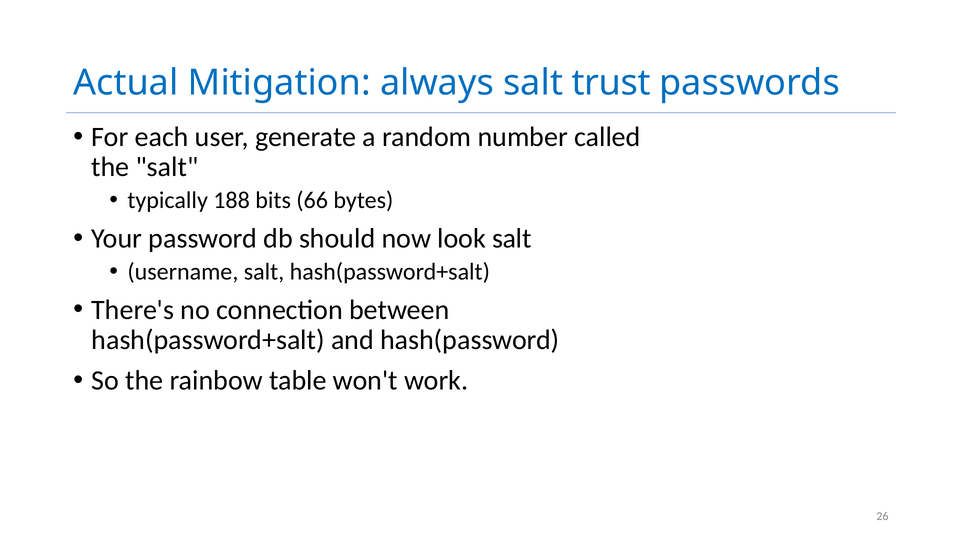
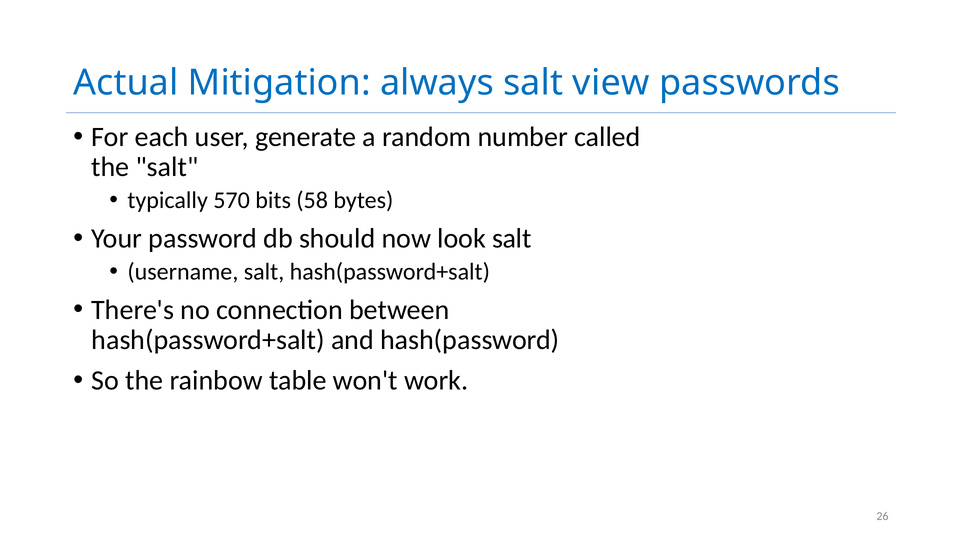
trust: trust -> view
188: 188 -> 570
66: 66 -> 58
